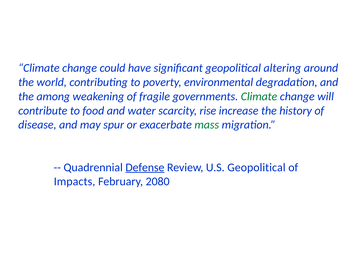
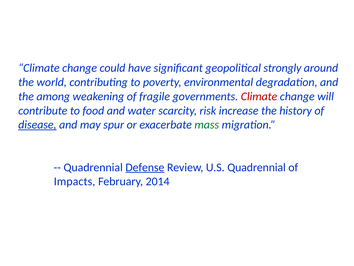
altering: altering -> strongly
Climate at (259, 96) colour: green -> red
rise: rise -> risk
disease underline: none -> present
U.S Geopolitical: Geopolitical -> Quadrennial
2080: 2080 -> 2014
